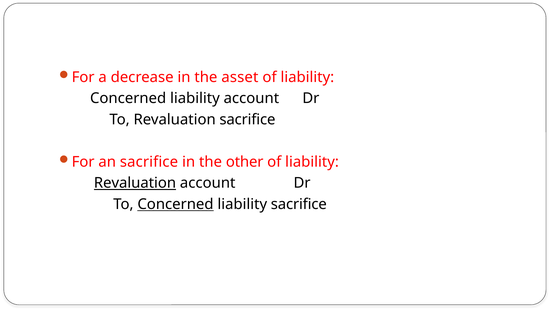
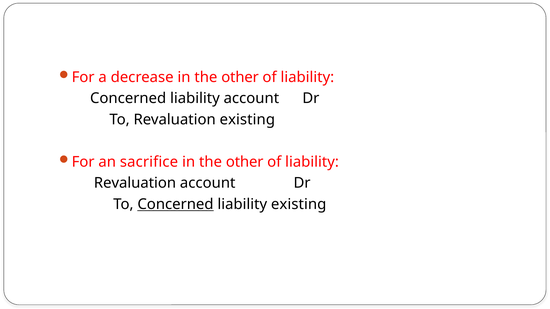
decrease in the asset: asset -> other
Revaluation sacrifice: sacrifice -> existing
Revaluation at (135, 183) underline: present -> none
liability sacrifice: sacrifice -> existing
